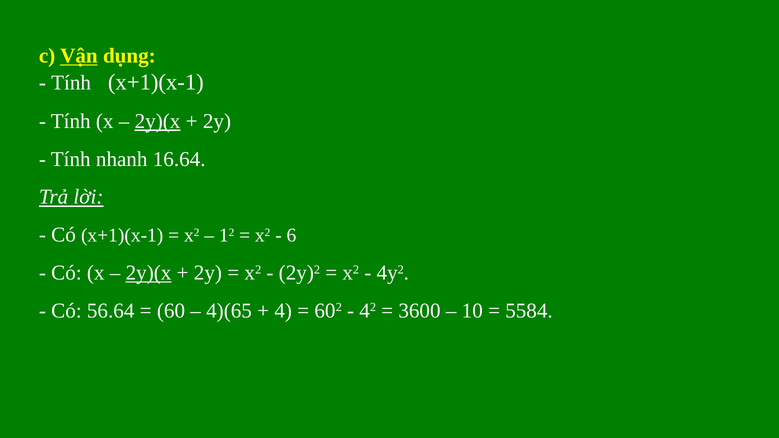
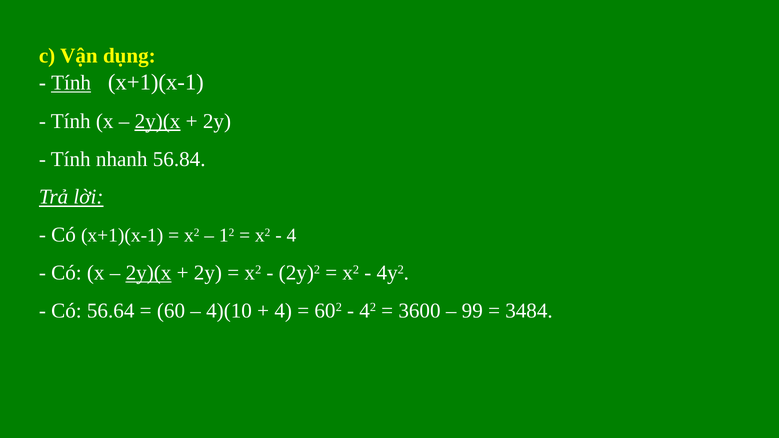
Vận underline: present -> none
Tính at (71, 83) underline: none -> present
16.64: 16.64 -> 56.84
6 at (291, 236): 6 -> 4
4)(65: 4)(65 -> 4)(10
10: 10 -> 99
5584: 5584 -> 3484
